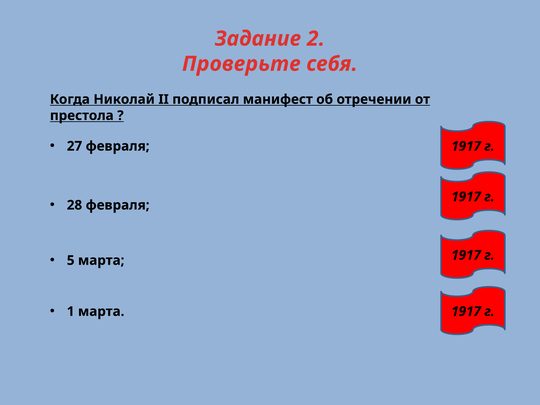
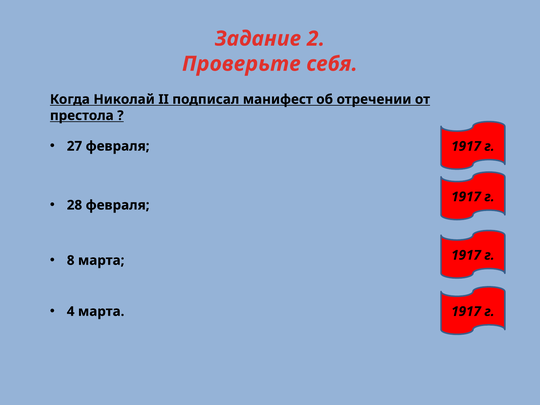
5: 5 -> 8
1: 1 -> 4
